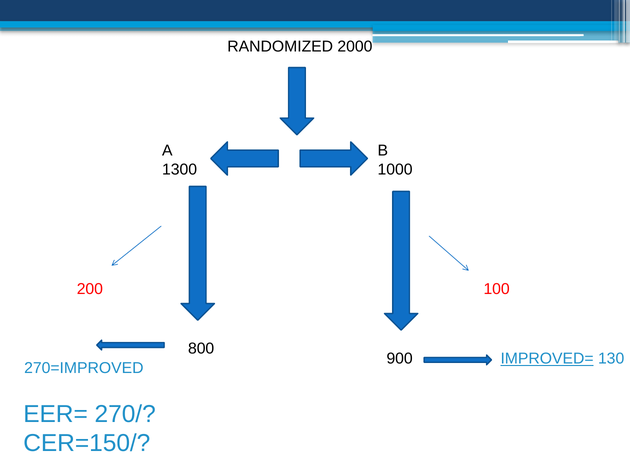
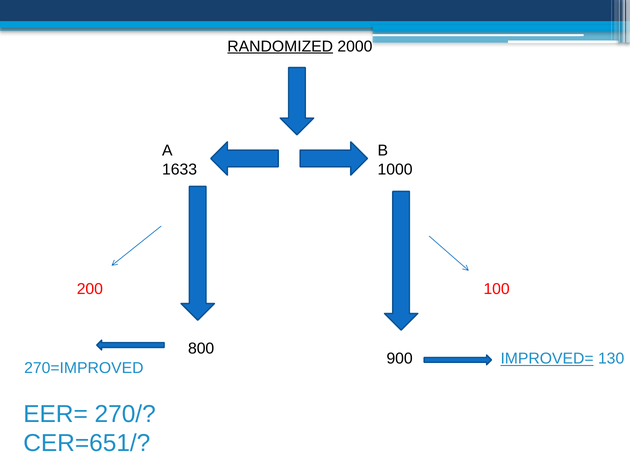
RANDOMIZED underline: none -> present
1300: 1300 -> 1633
CER=150/: CER=150/ -> CER=651/
